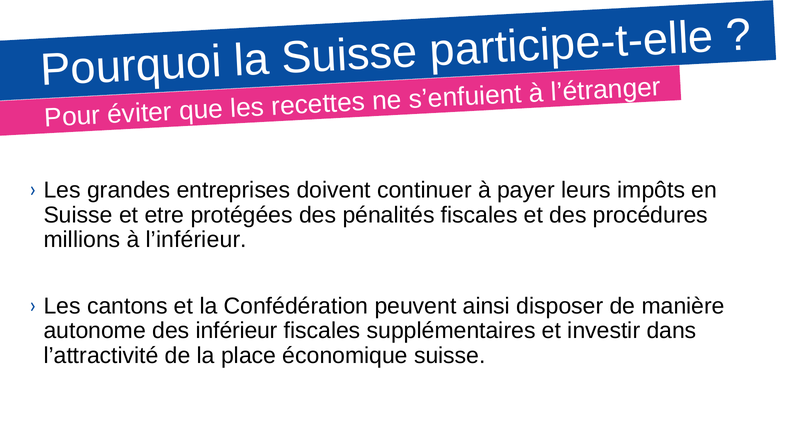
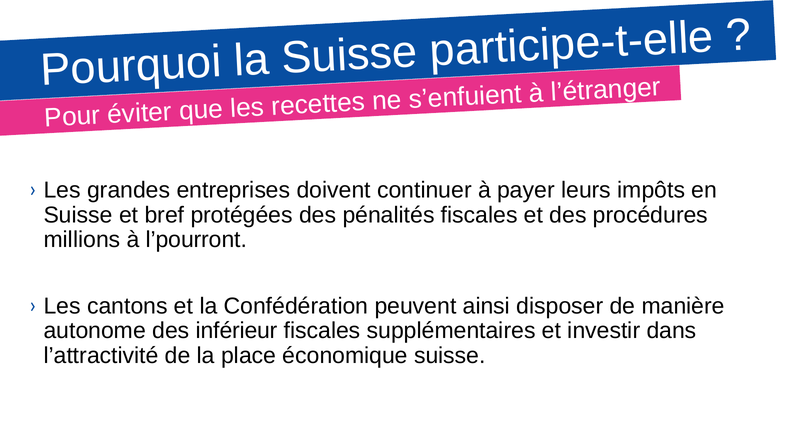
etre: etre -> bref
l’inférieur: l’inférieur -> l’pourront
